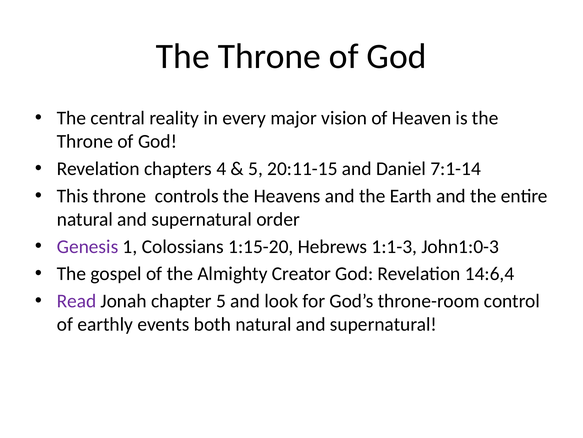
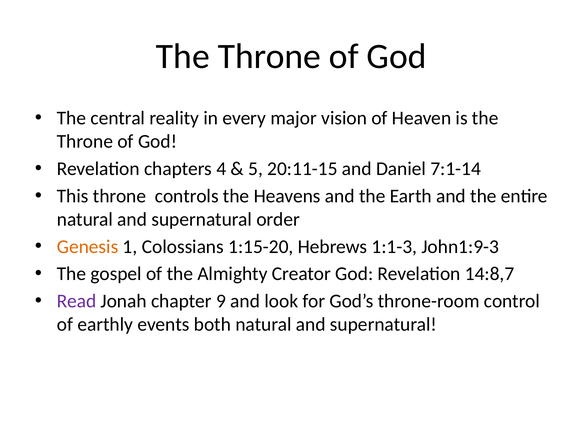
Genesis colour: purple -> orange
John1:0-3: John1:0-3 -> John1:9-3
14:6,4: 14:6,4 -> 14:8,7
chapter 5: 5 -> 9
